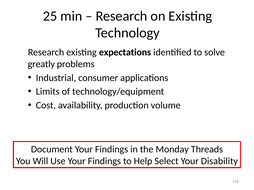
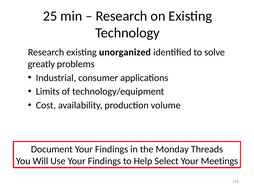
expectations: expectations -> unorganized
Disability: Disability -> Meetings
